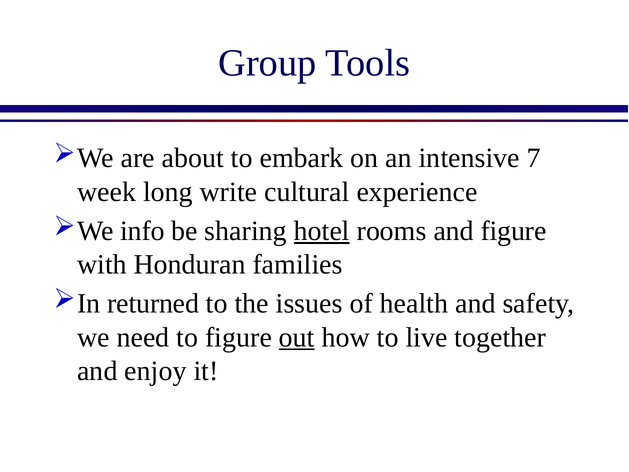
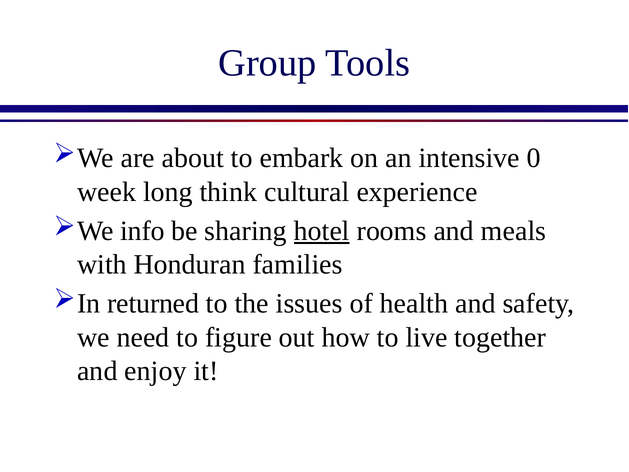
7: 7 -> 0
write: write -> think
and figure: figure -> meals
out underline: present -> none
